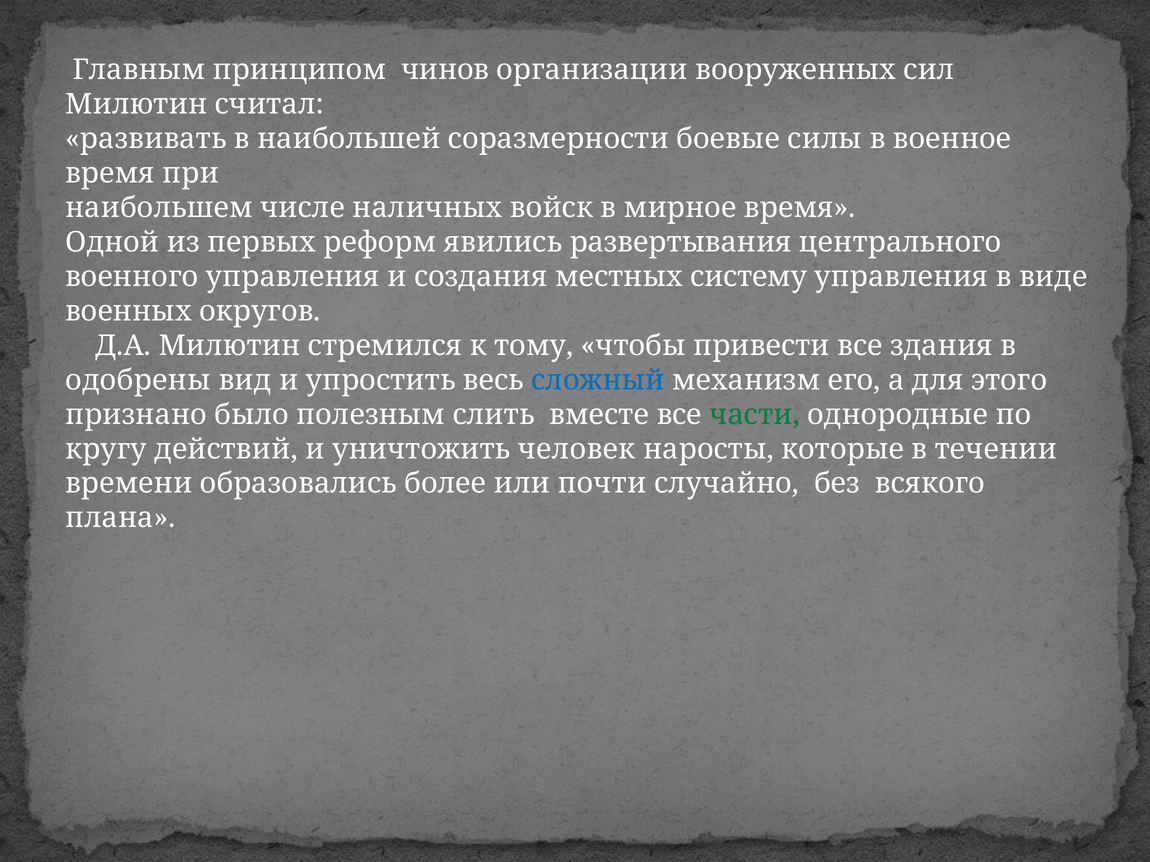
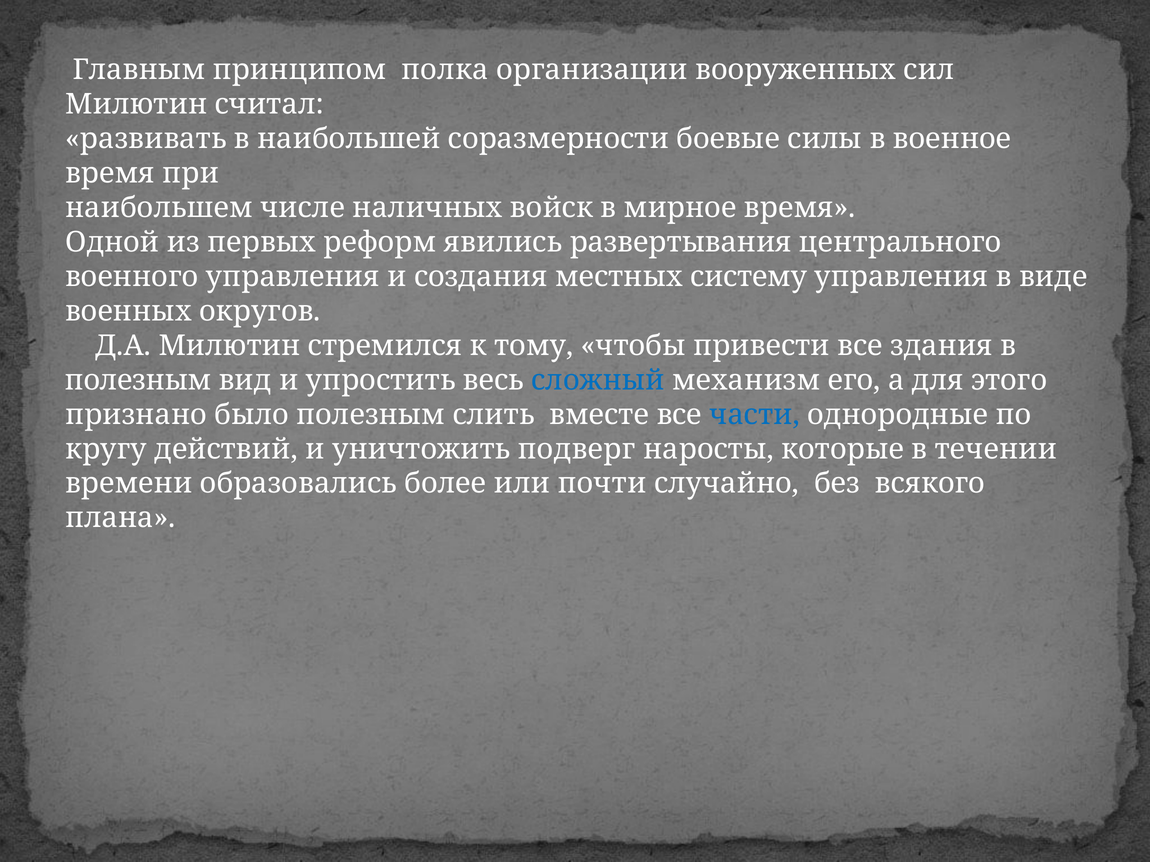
чинов: чинов -> полка
одобрены at (138, 380): одобрены -> полезным
части colour: green -> blue
человек: человек -> подверг
